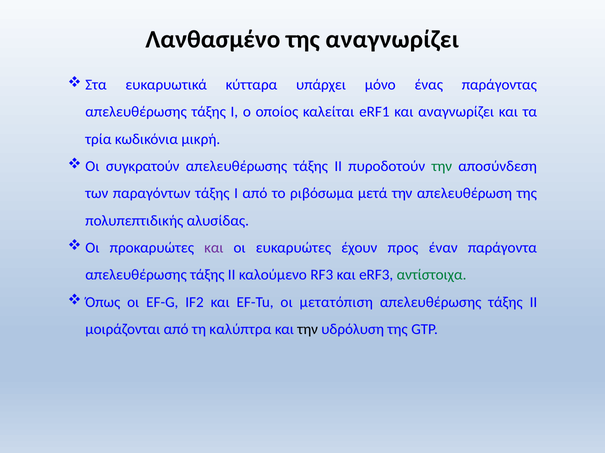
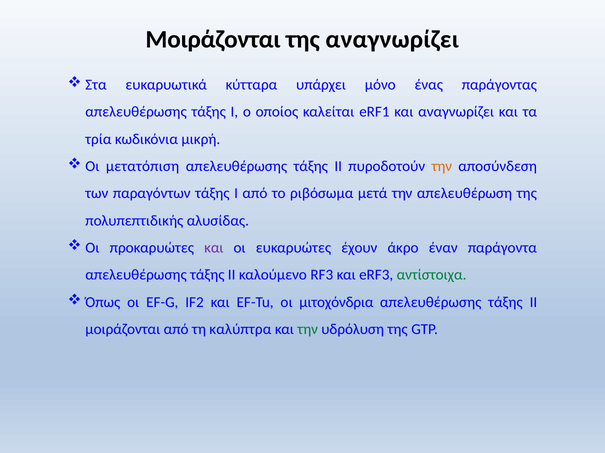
Λανθασμένο at (213, 40): Λανθασμένο -> Μοιράζονται
συγκρατούν: συγκρατούν -> μετατόπιση
την at (442, 167) colour: green -> orange
προς: προς -> άκρο
μετατόπιση: μετατόπιση -> μιτοχόνδρια
την at (308, 330) colour: black -> green
